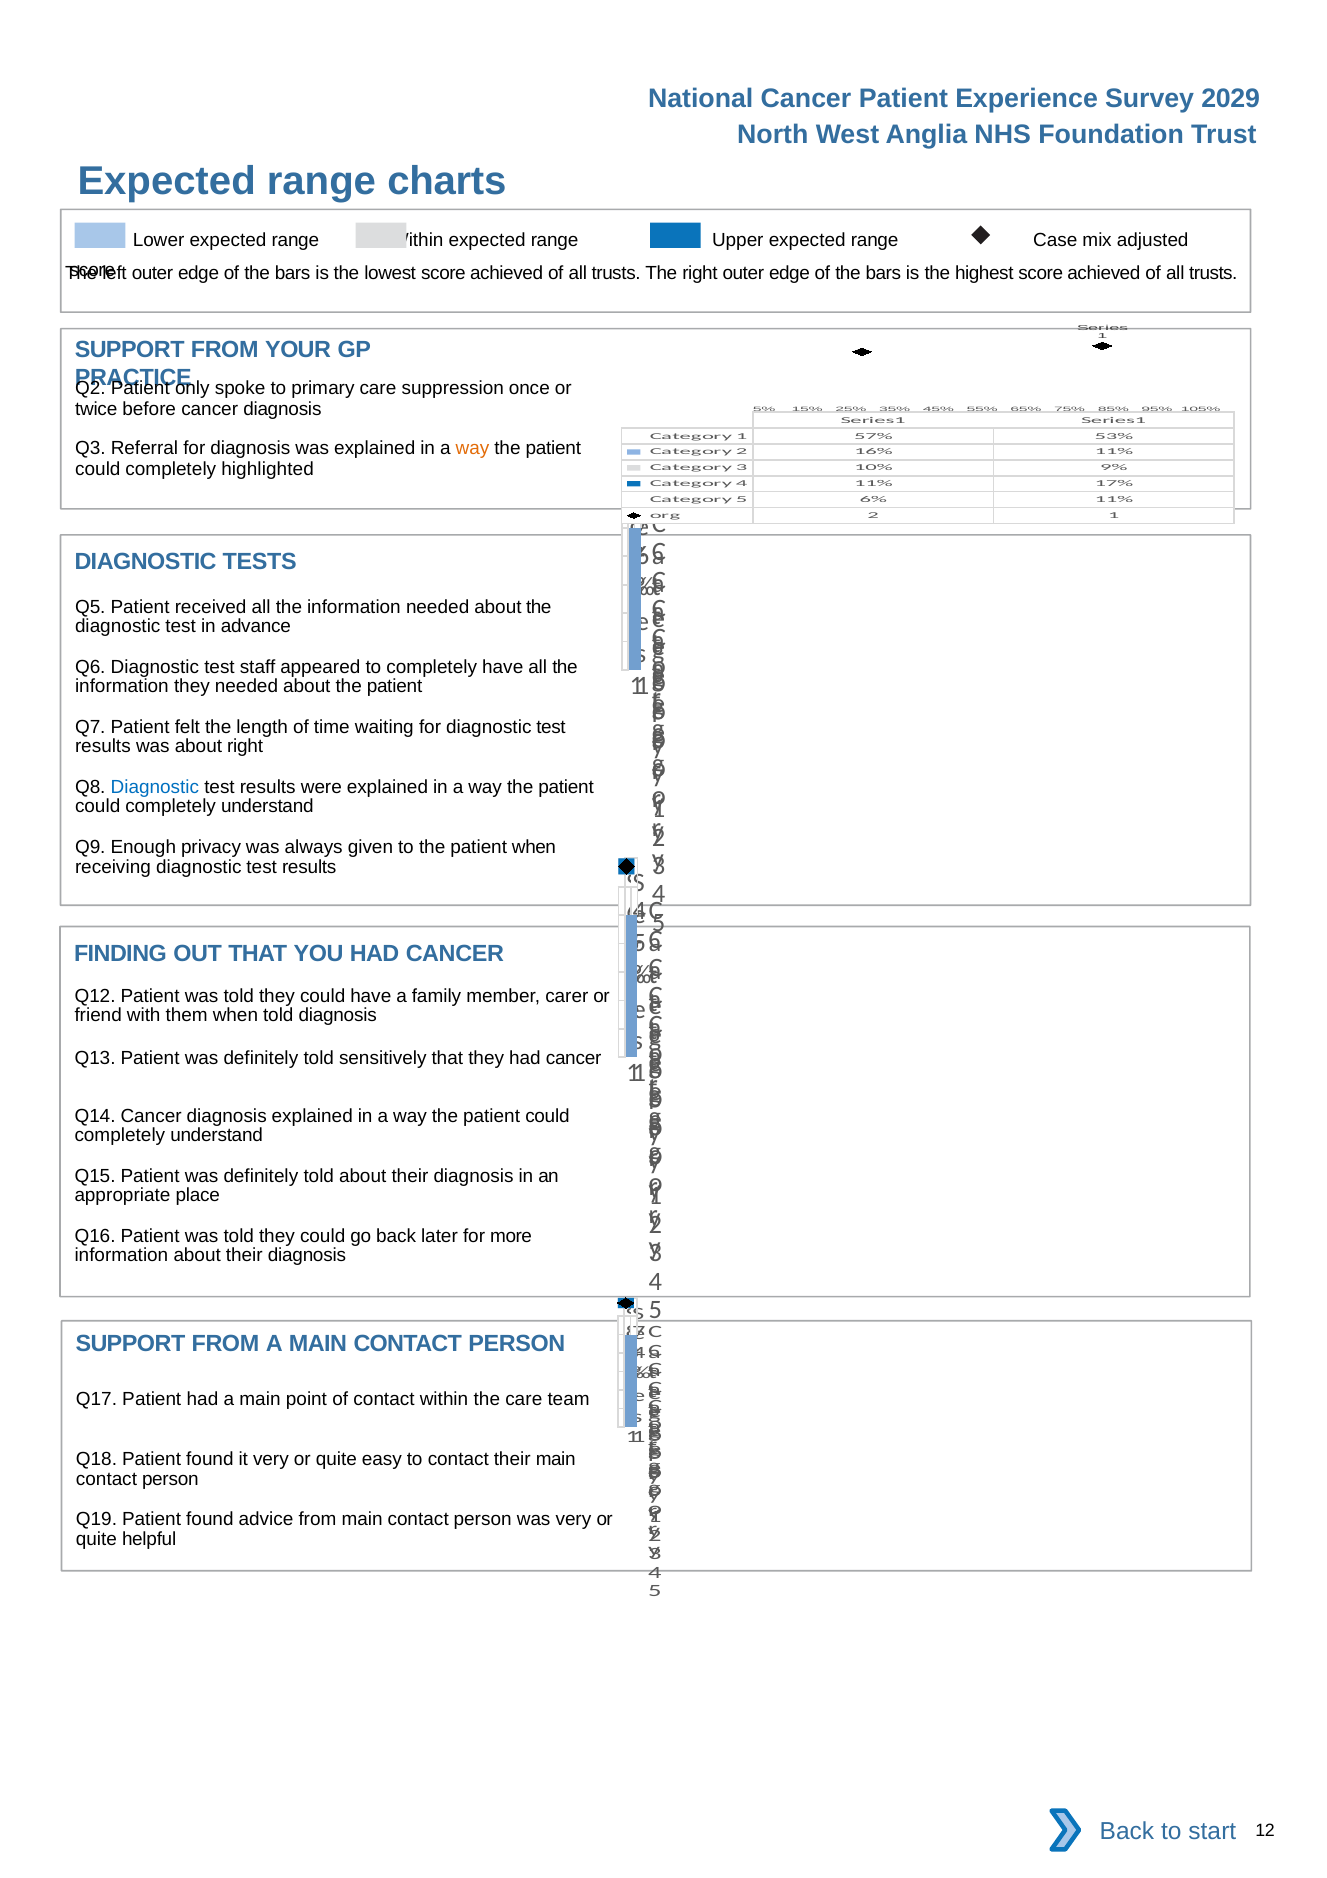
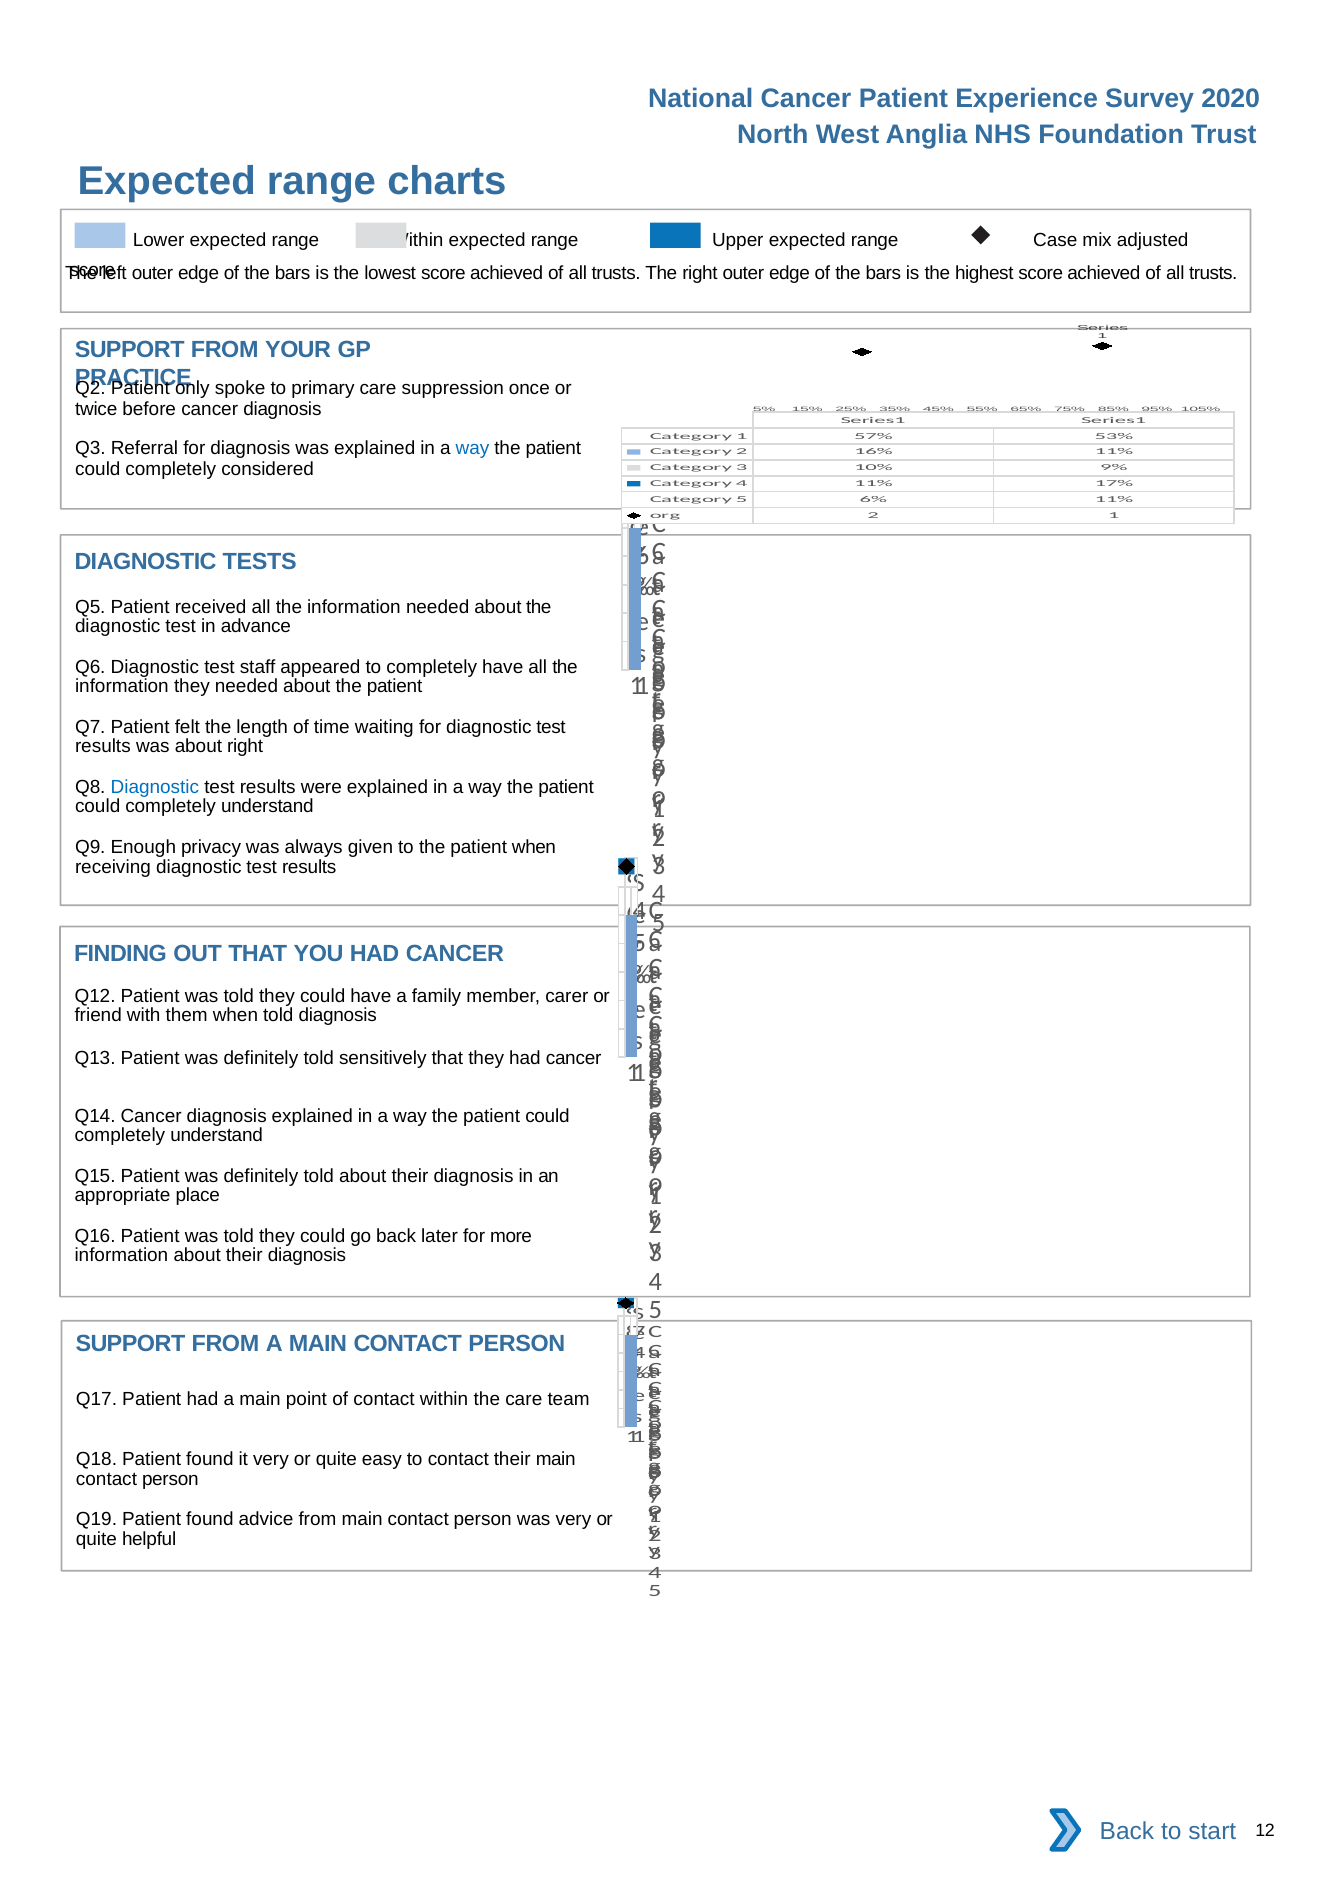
2029: 2029 -> 2020
way at (472, 448) colour: orange -> blue
highlighted: highlighted -> considered
